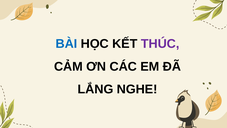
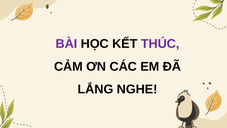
BÀI colour: blue -> purple
